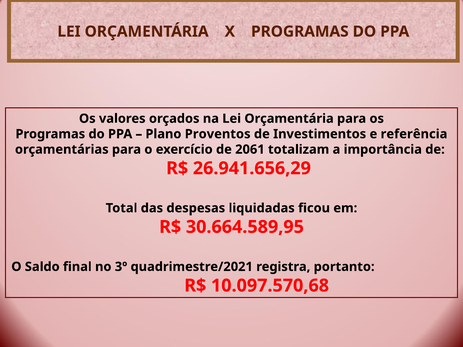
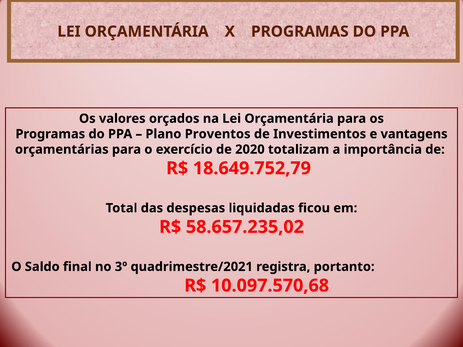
referência: referência -> vantagens
2061: 2061 -> 2020
26.941.656,29: 26.941.656,29 -> 18.649.752,79
30.664.589,95: 30.664.589,95 -> 58.657.235,02
